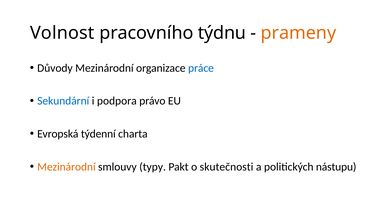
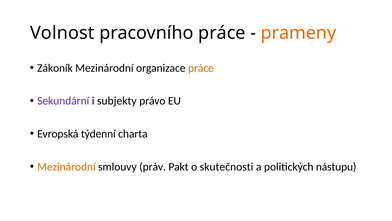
pracovního týdnu: týdnu -> práce
Důvody: Důvody -> Zákoník
práce at (201, 68) colour: blue -> orange
Sekundární colour: blue -> purple
podpora: podpora -> subjekty
typy: typy -> práv
